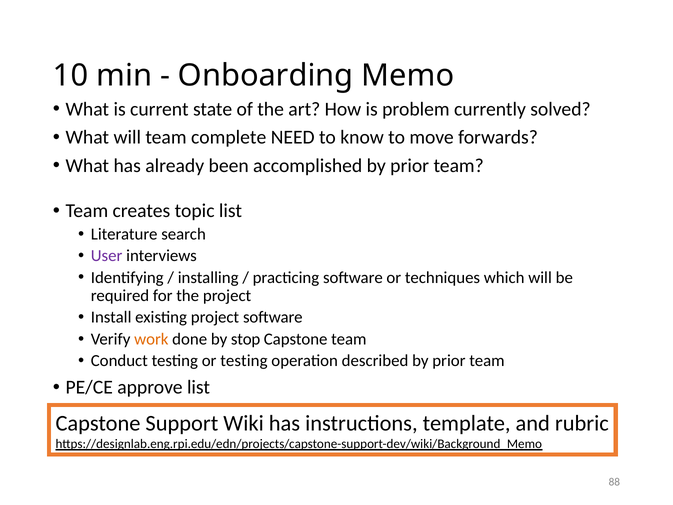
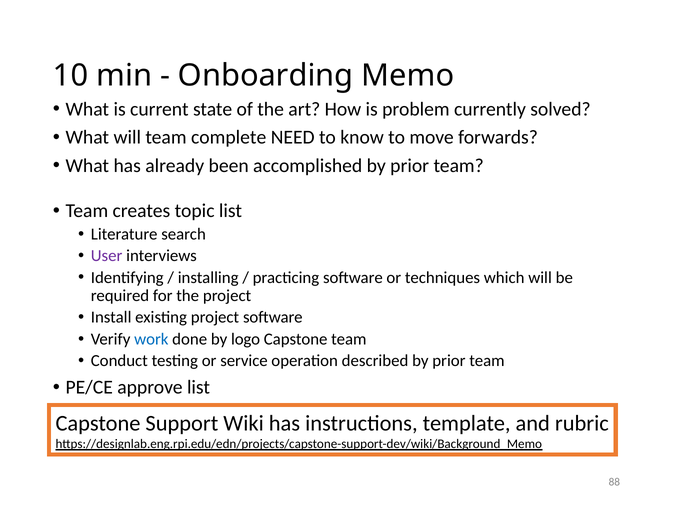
work colour: orange -> blue
stop: stop -> logo
or testing: testing -> service
